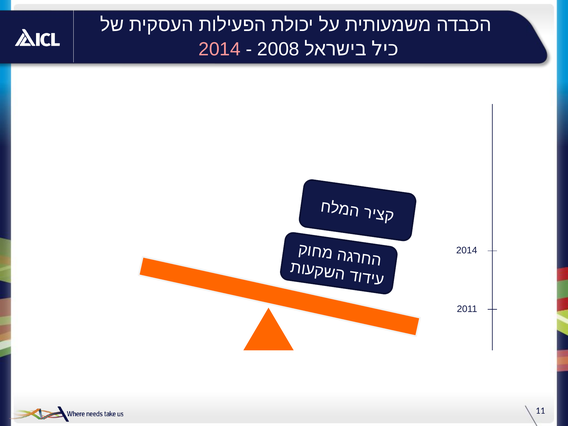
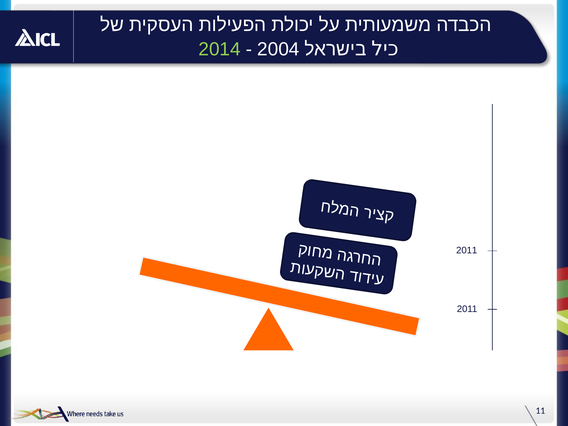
2014 at (220, 49) colour: pink -> light green
2008: 2008 -> 2004
2014 at (467, 251): 2014 -> 2011
